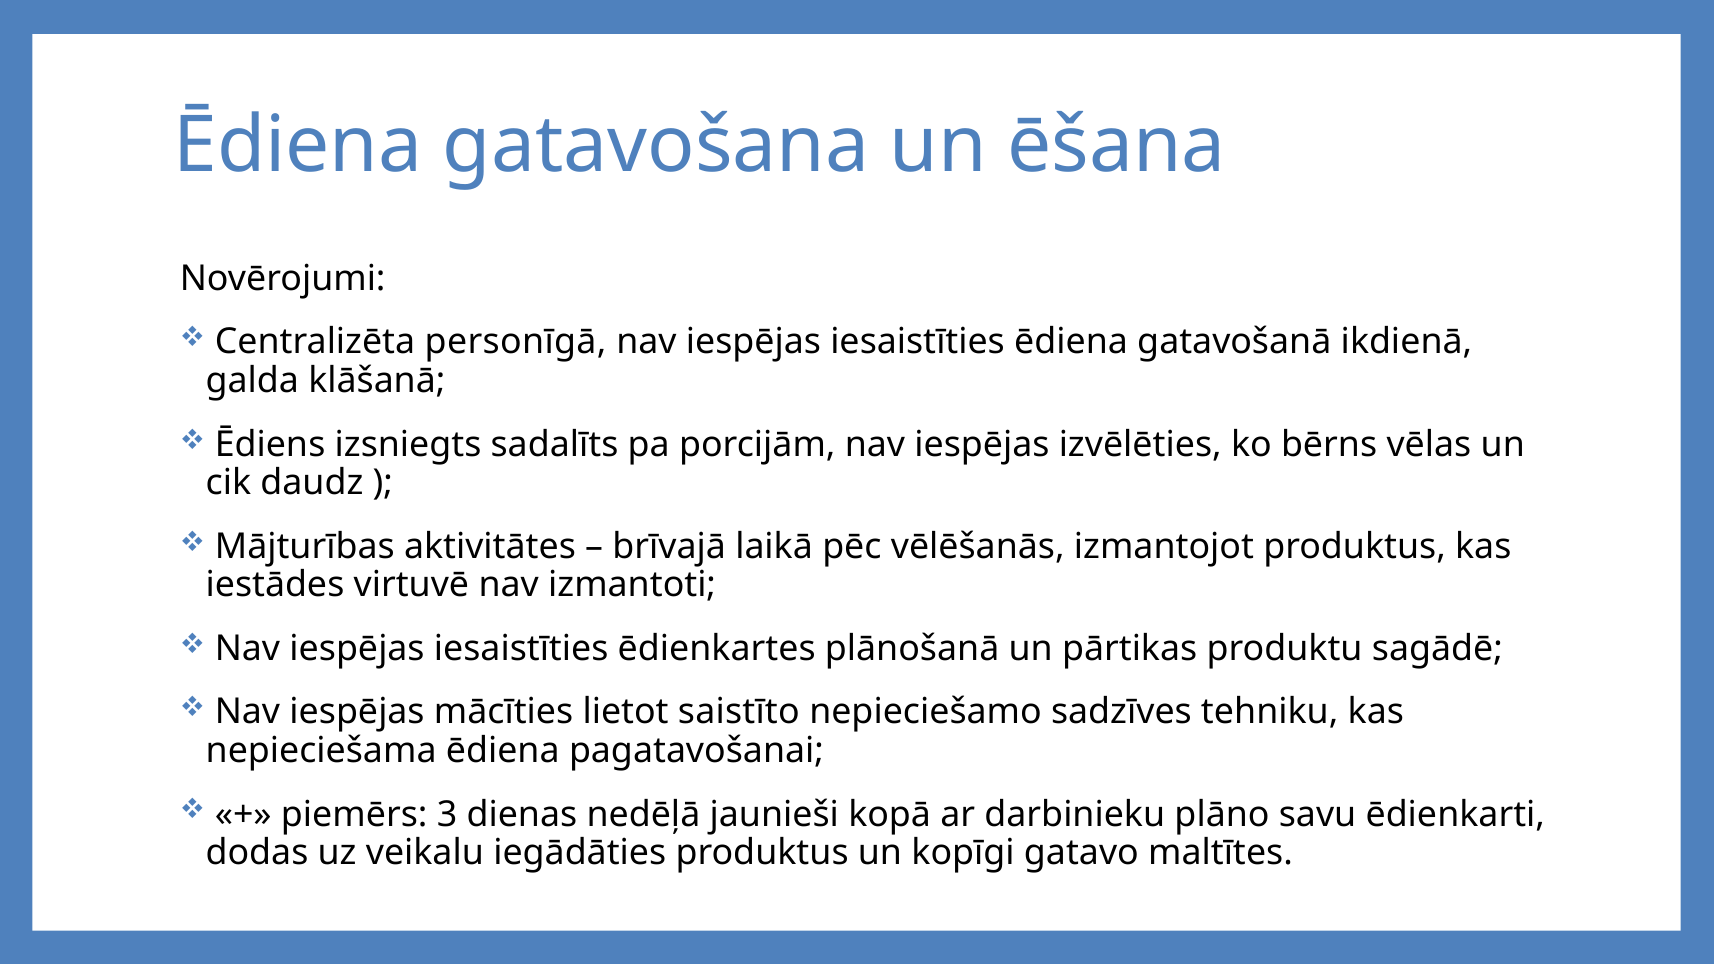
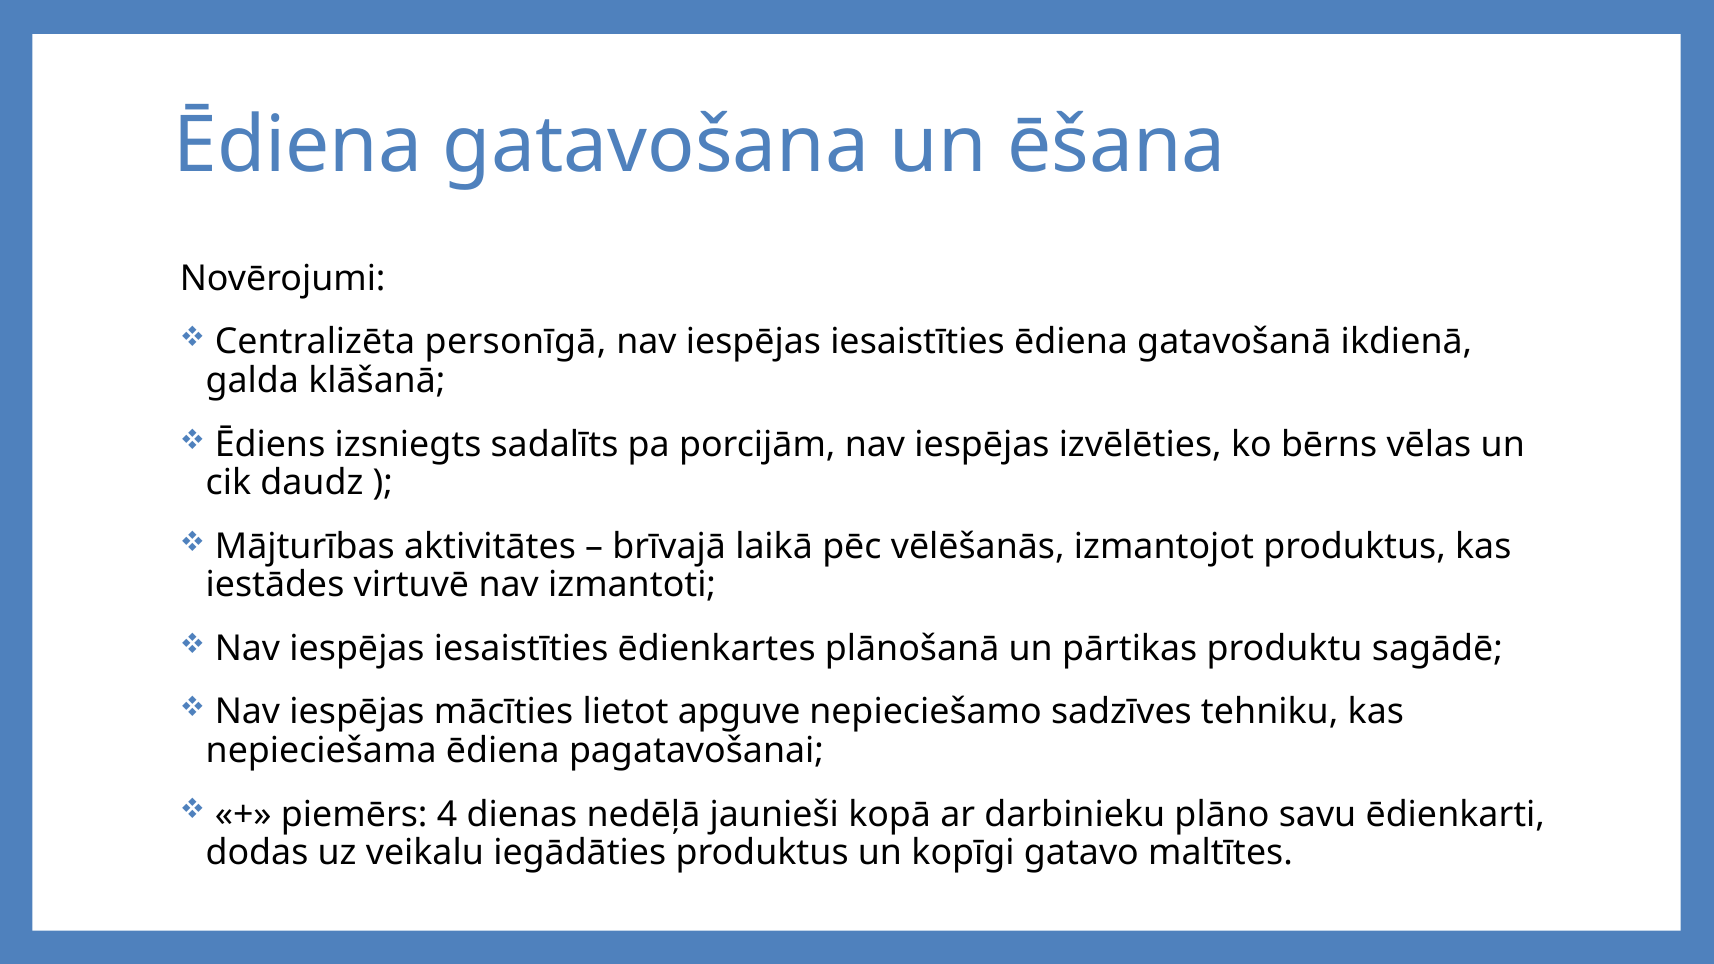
saistīto: saistīto -> apguve
3: 3 -> 4
